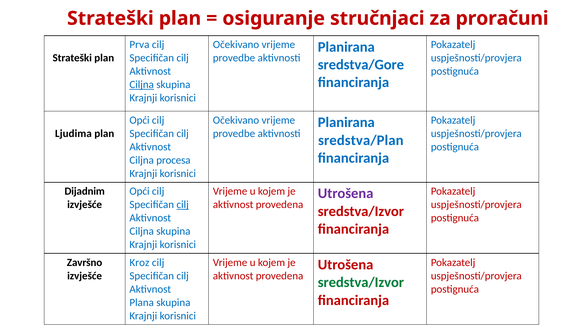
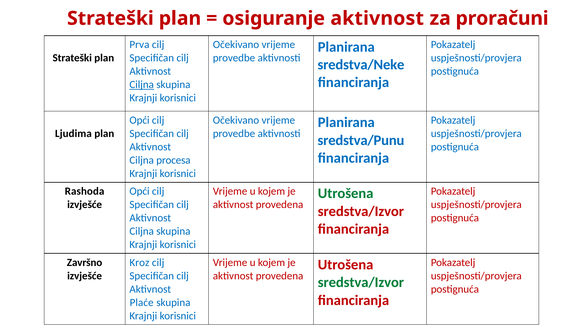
osiguranje stručnjaci: stručnjaci -> aktivnost
sredstva/Gore: sredstva/Gore -> sredstva/Neke
sredstva/Plan: sredstva/Plan -> sredstva/Punu
Dijadnim: Dijadnim -> Rashoda
Utrošena at (346, 193) colour: purple -> green
cilj at (183, 205) underline: present -> none
Plana: Plana -> Plaće
